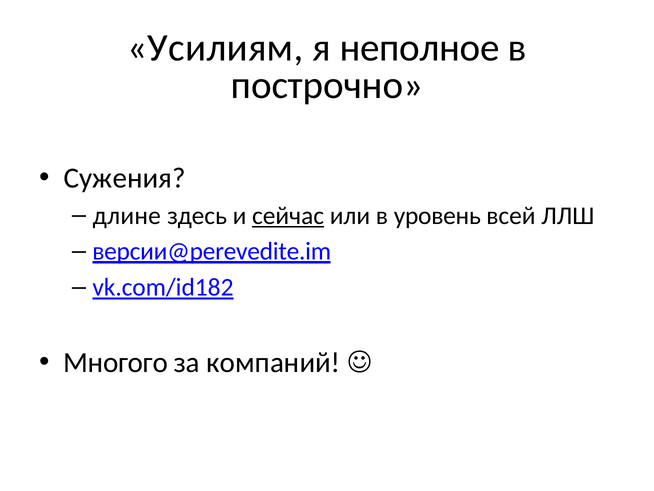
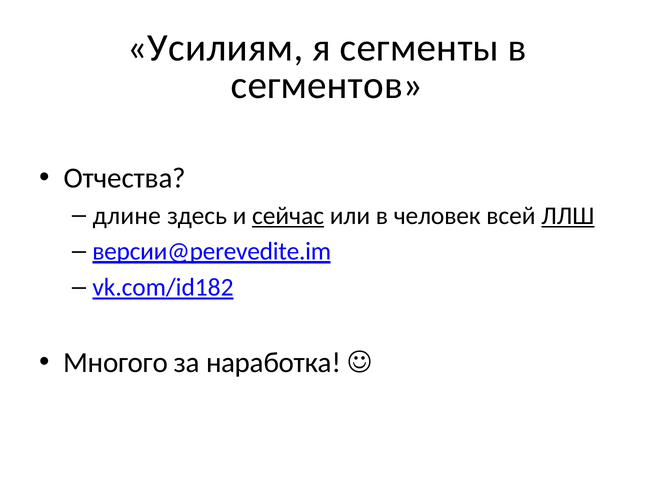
неполное: неполное -> сегменты
построчно: построчно -> сегментов
Сужения: Сужения -> Отчества
уровень: уровень -> человек
ЛЛШ underline: none -> present
компаний: компаний -> наработка
